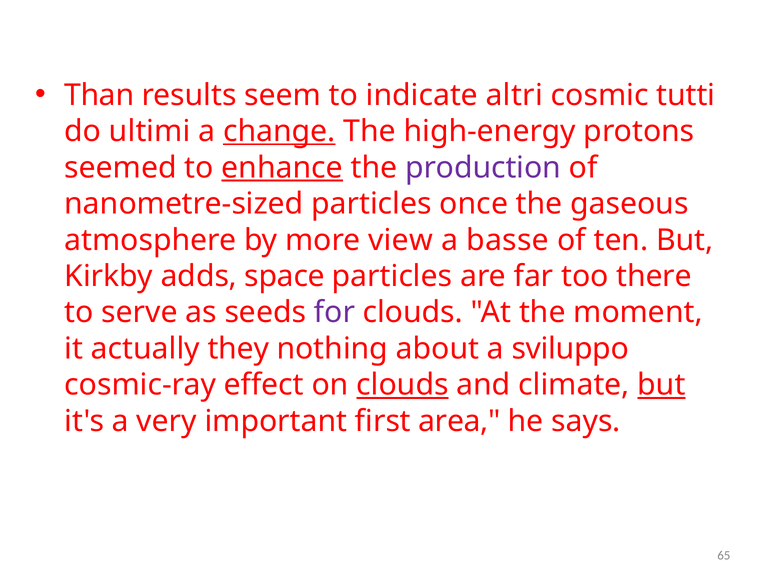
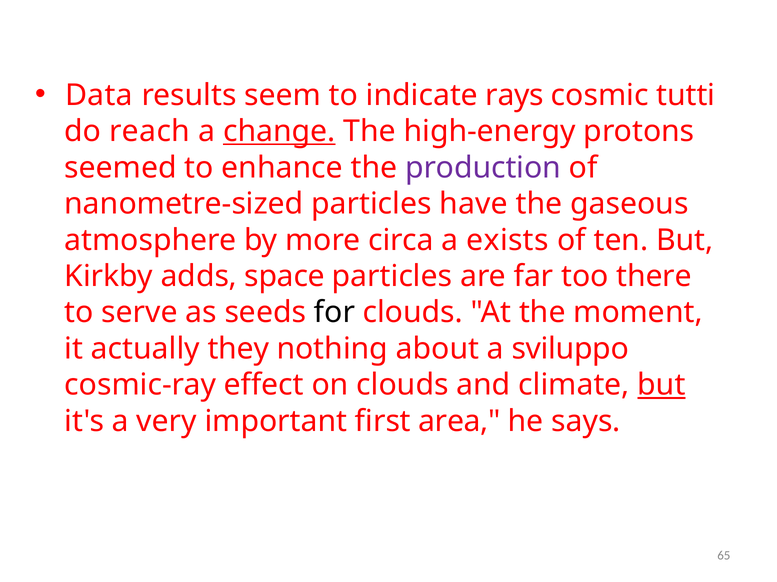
Than: Than -> Data
altri: altri -> rays
ultimi: ultimi -> reach
enhance underline: present -> none
once: once -> have
view: view -> circa
basse: basse -> exists
for colour: purple -> black
clouds at (403, 385) underline: present -> none
